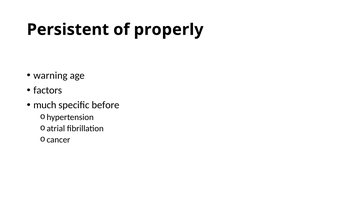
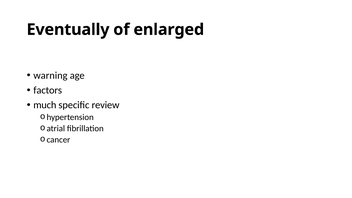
Persistent: Persistent -> Eventually
properly: properly -> enlarged
before: before -> review
